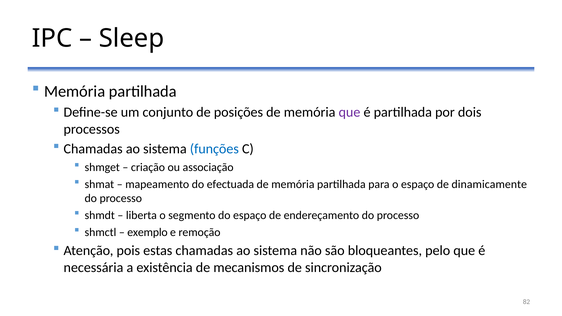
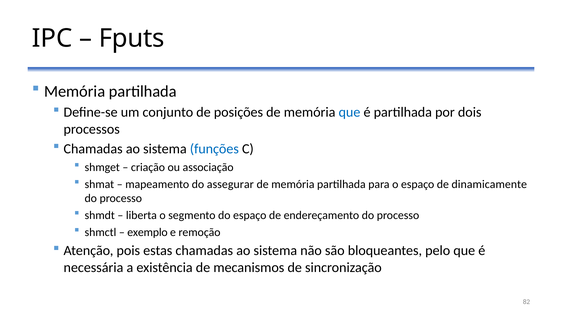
Sleep: Sleep -> Fputs
que at (349, 112) colour: purple -> blue
efectuada: efectuada -> assegurar
